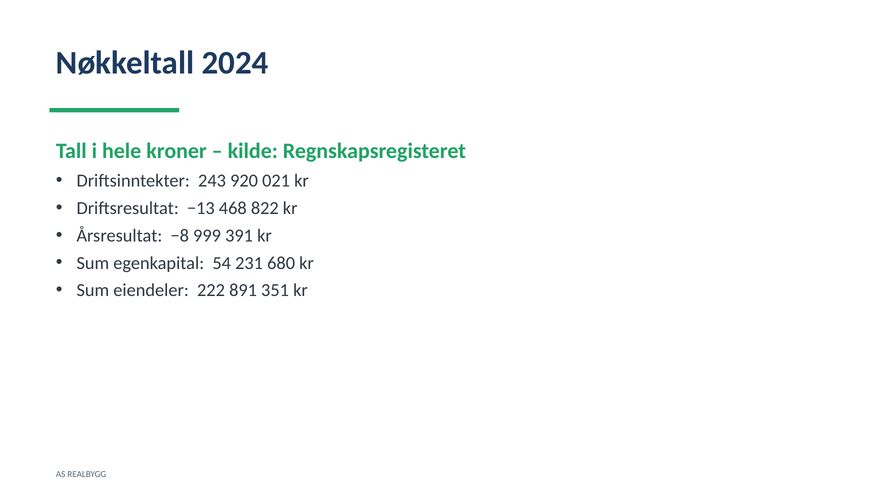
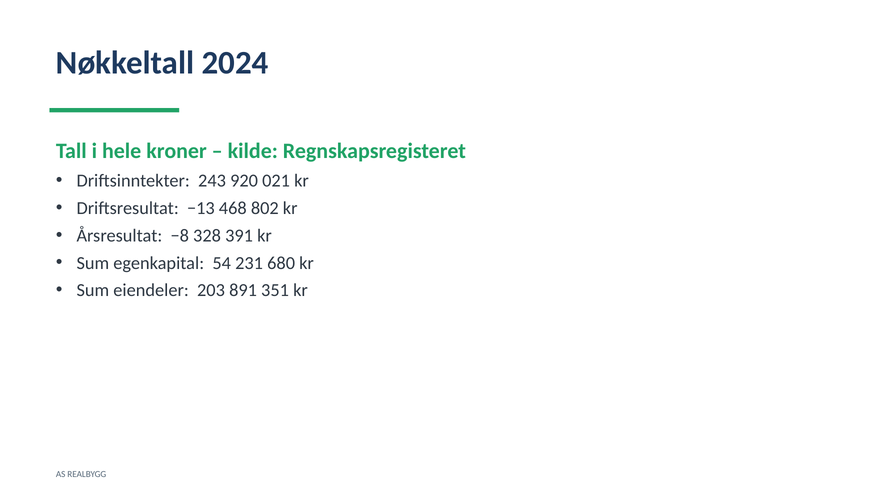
822: 822 -> 802
999: 999 -> 328
222: 222 -> 203
